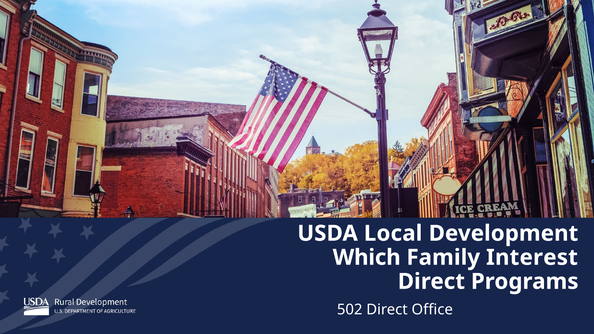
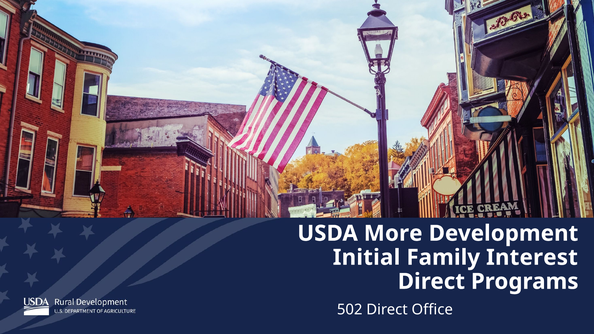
Local: Local -> More
Which: Which -> Initial
